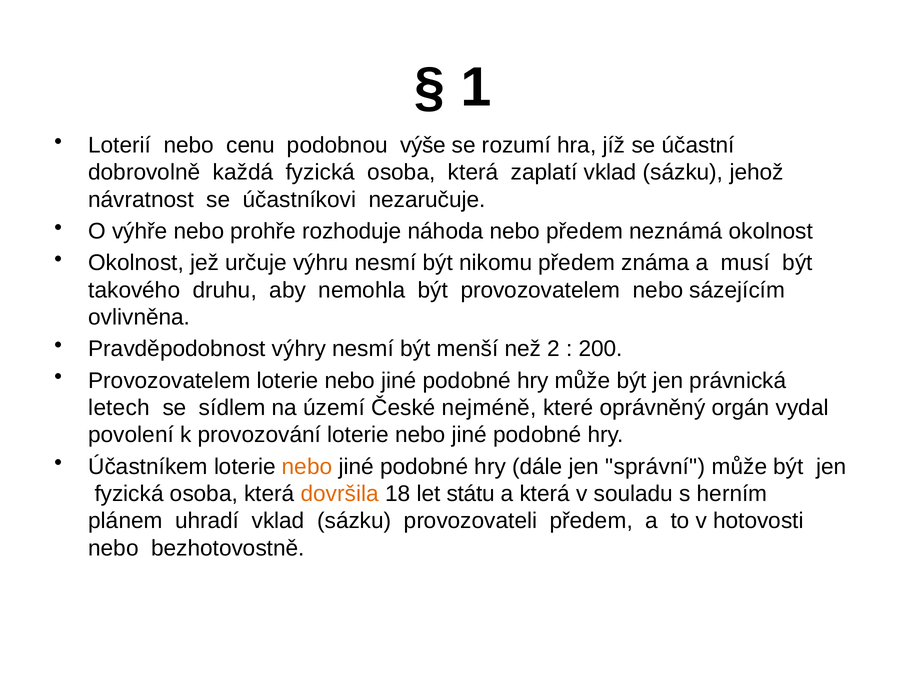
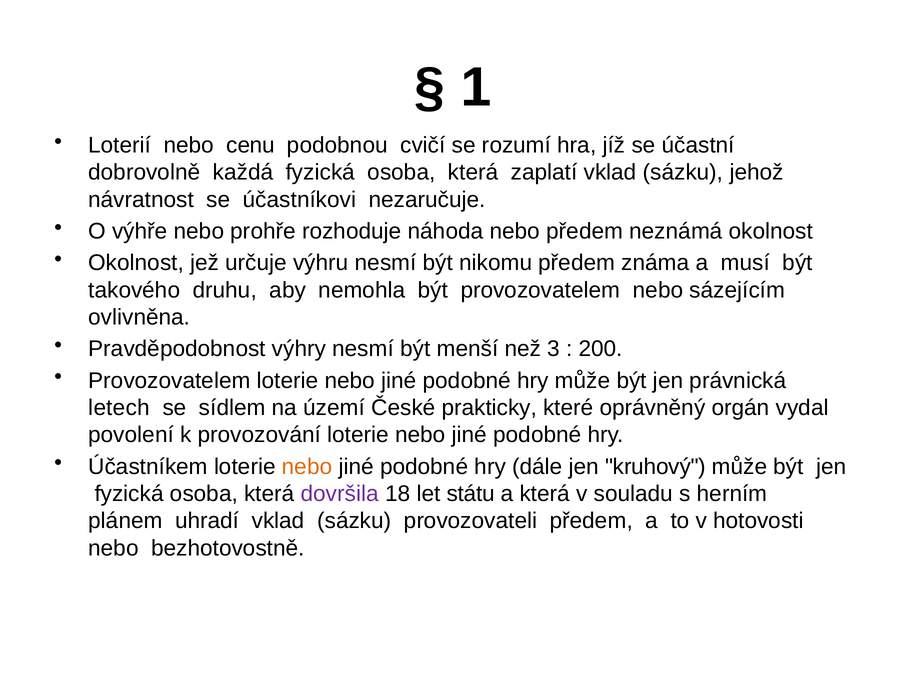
výše: výše -> cvičí
2: 2 -> 3
nejméně: nejméně -> prakticky
správní: správní -> kruhový
dovršila colour: orange -> purple
